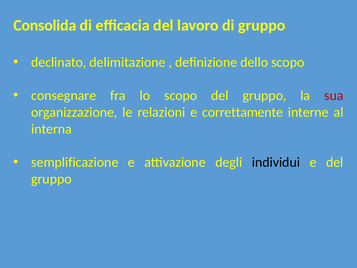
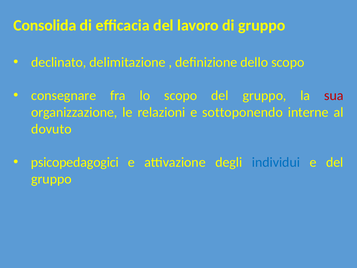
correttamente: correttamente -> sottoponendo
interna: interna -> dovuto
semplificazione: semplificazione -> psicopedagogici
individui colour: black -> blue
